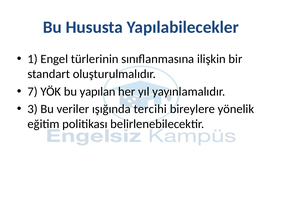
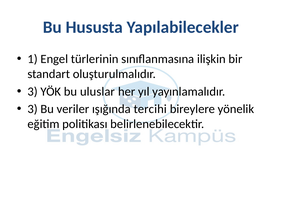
7 at (33, 92): 7 -> 3
yapılan: yapılan -> uluslar
